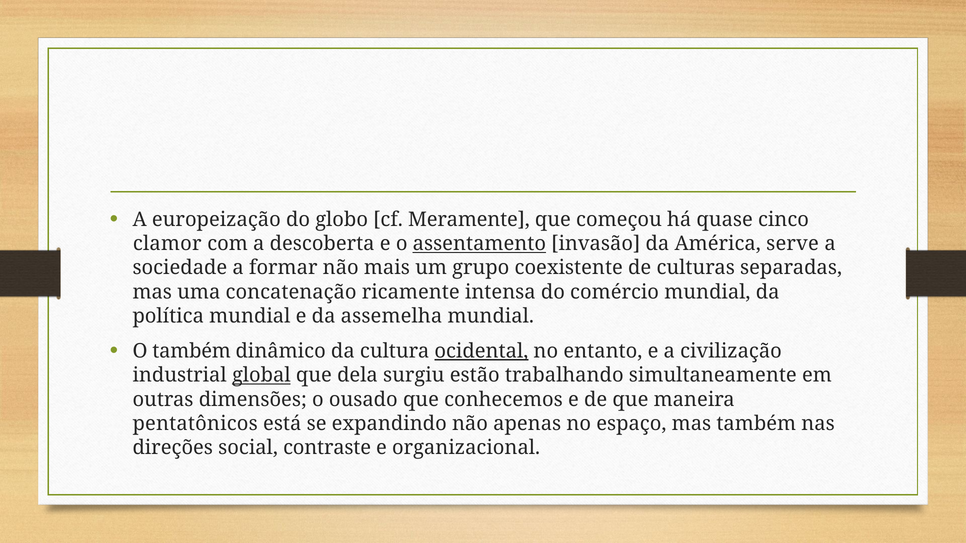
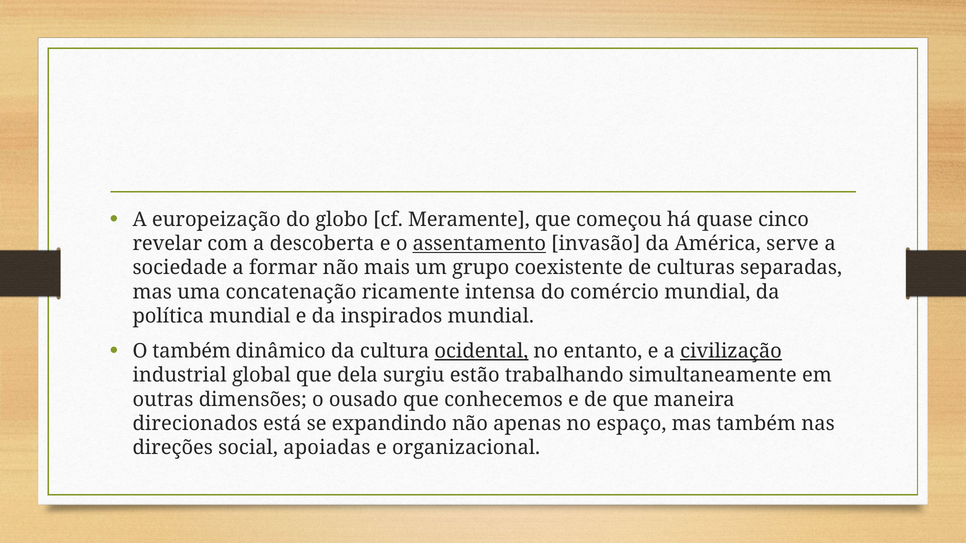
clamor: clamor -> revelar
assemelha: assemelha -> inspirados
civilização underline: none -> present
global underline: present -> none
pentatônicos: pentatônicos -> direcionados
contraste: contraste -> apoiadas
